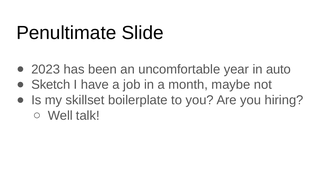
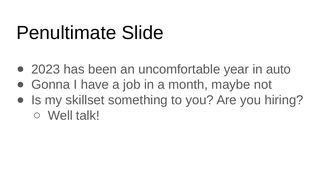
Sketch: Sketch -> Gonna
boilerplate: boilerplate -> something
